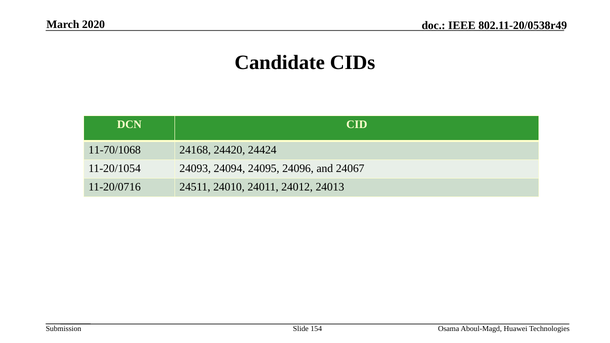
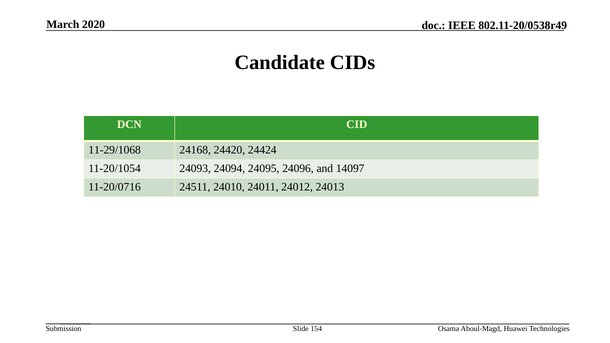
11-70/1068: 11-70/1068 -> 11-29/1068
24067: 24067 -> 14097
